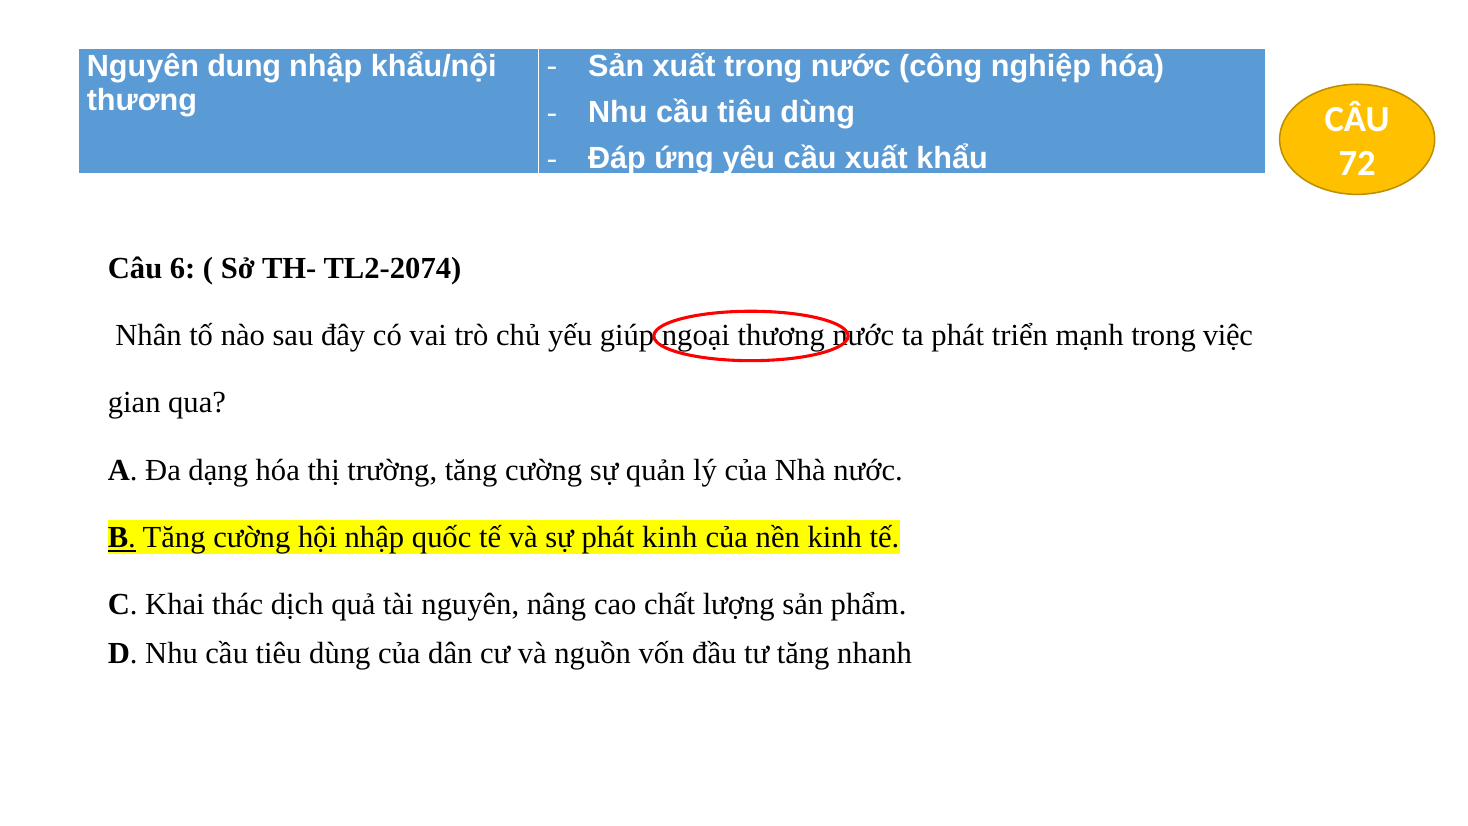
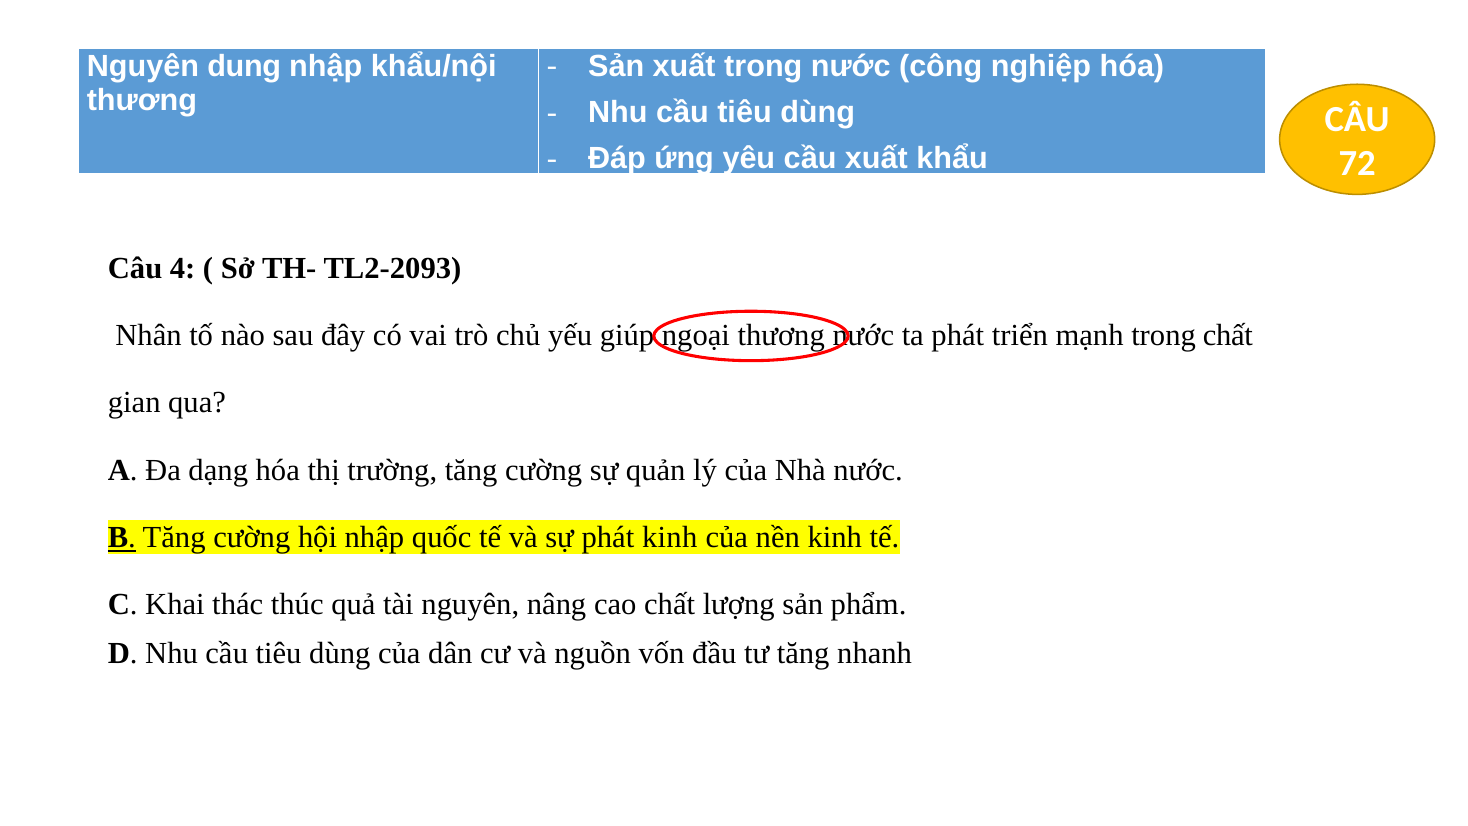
6: 6 -> 4
TL2-2074: TL2-2074 -> TL2-2093
trong việc: việc -> chất
dịch: dịch -> thúc
